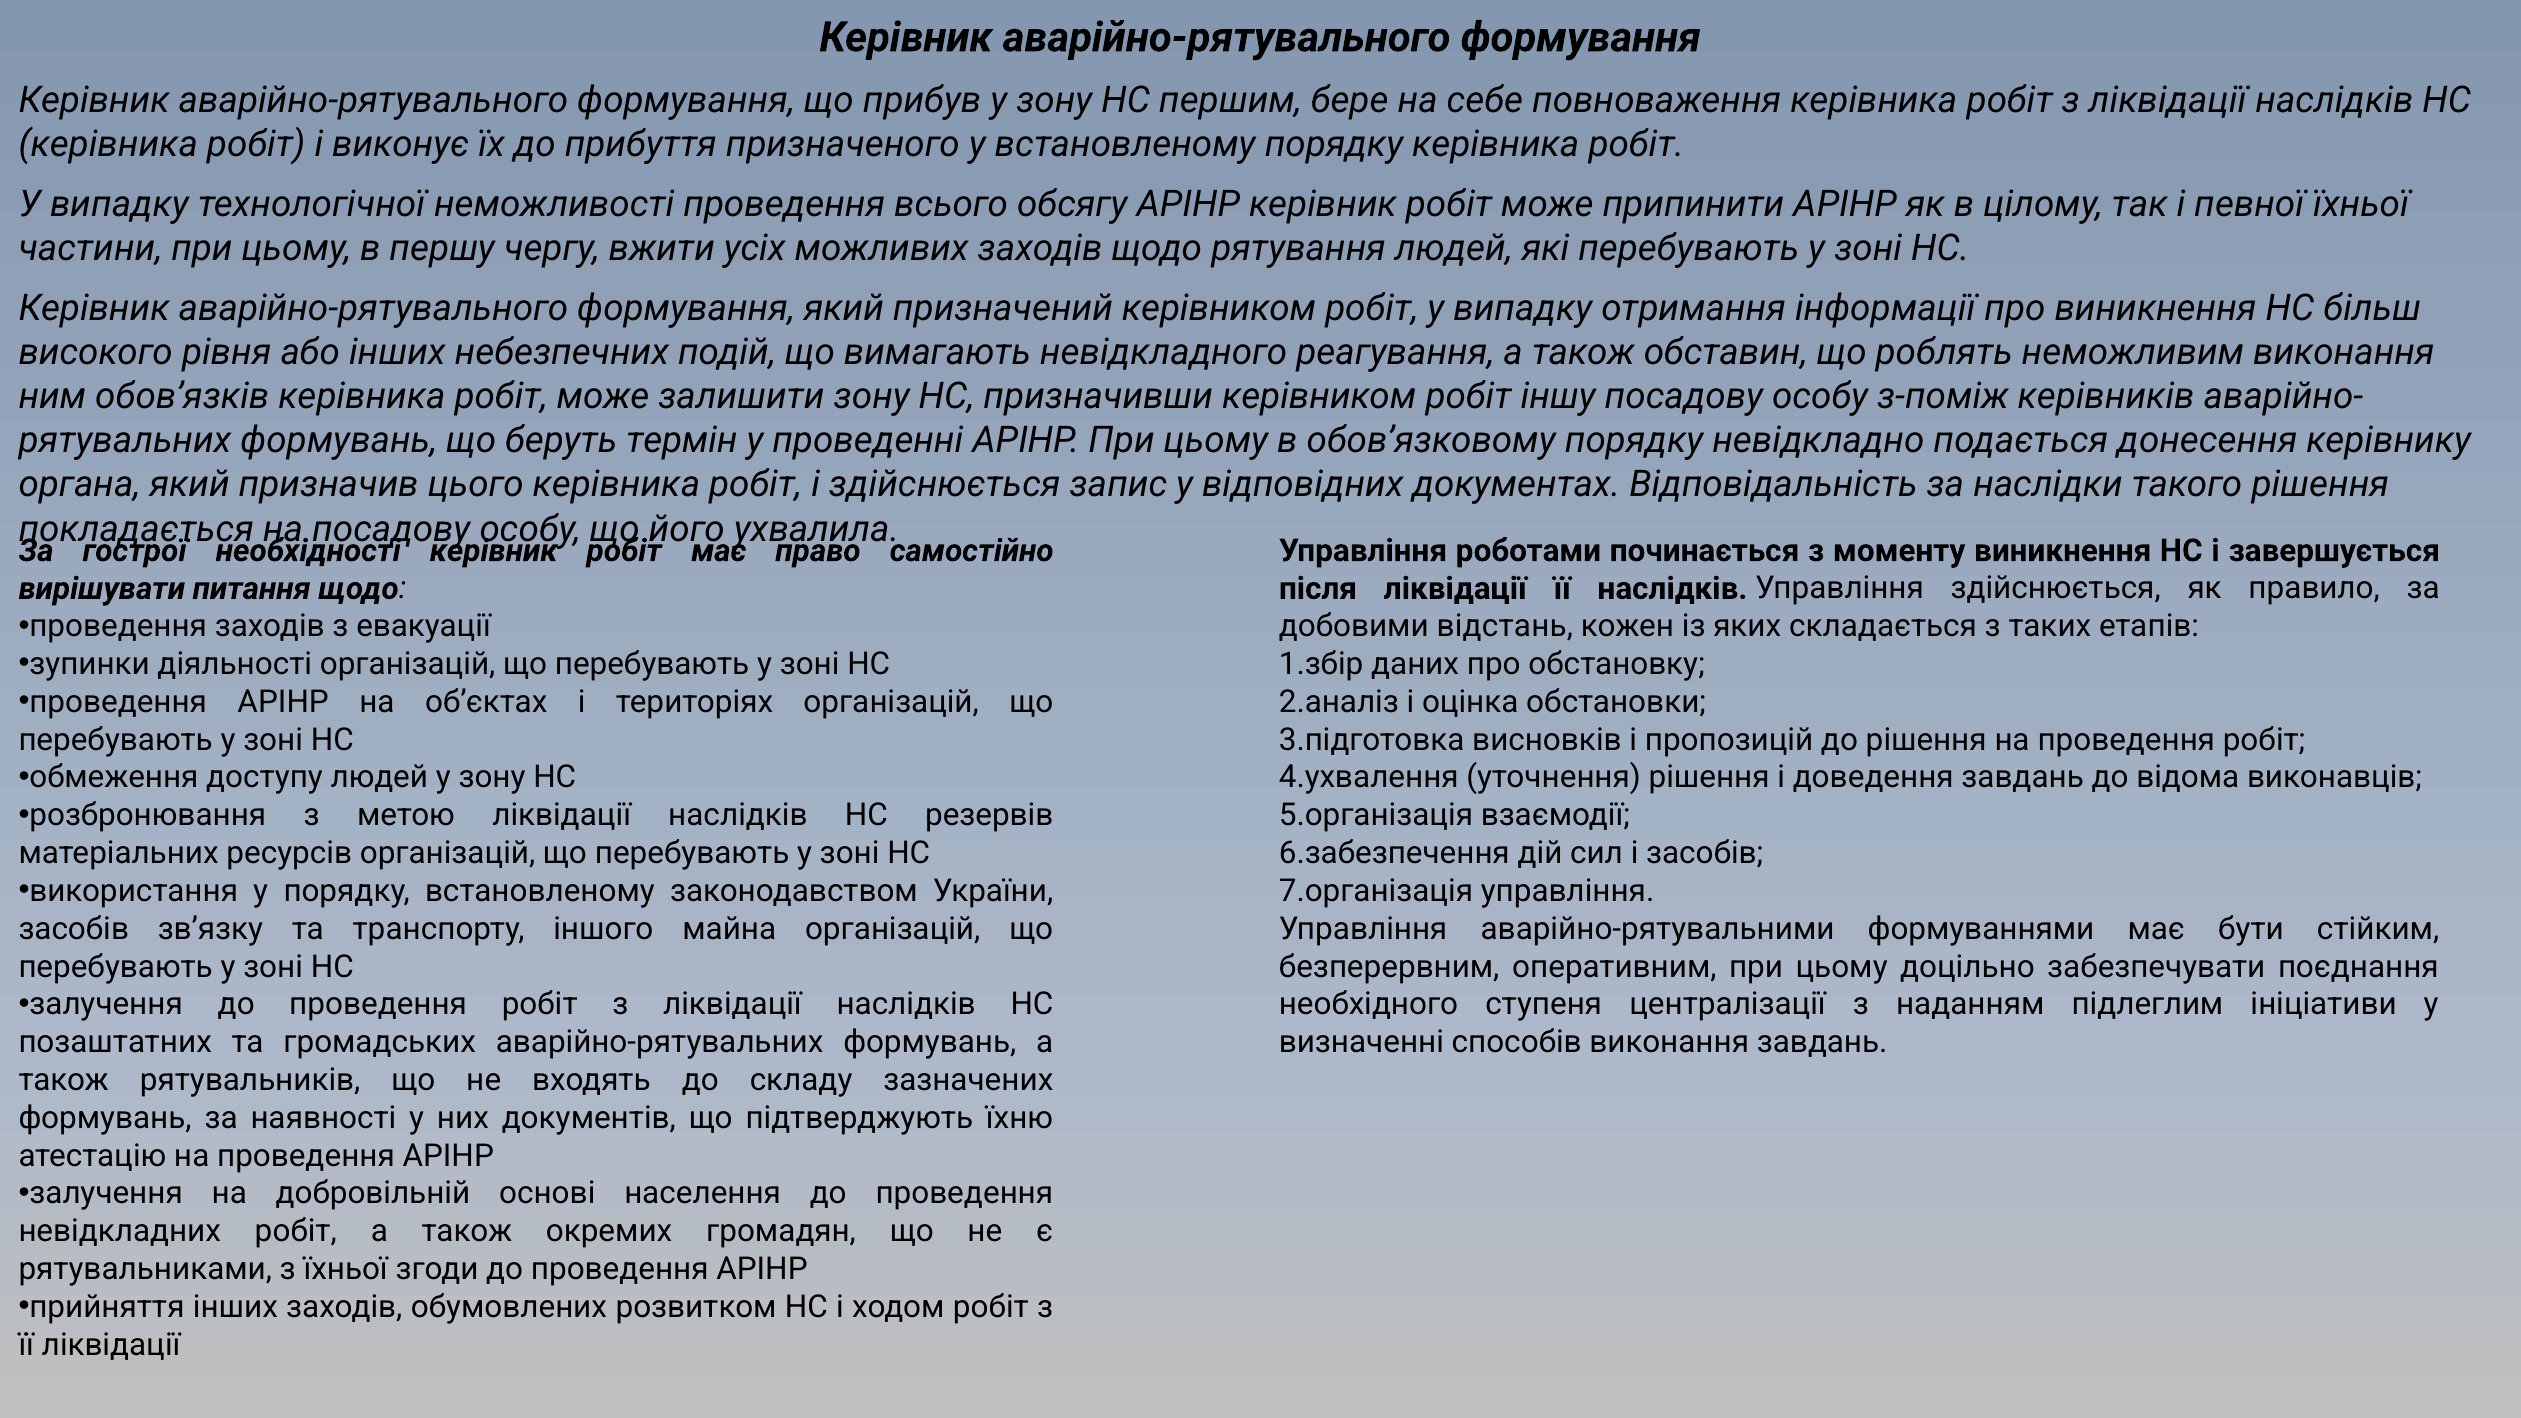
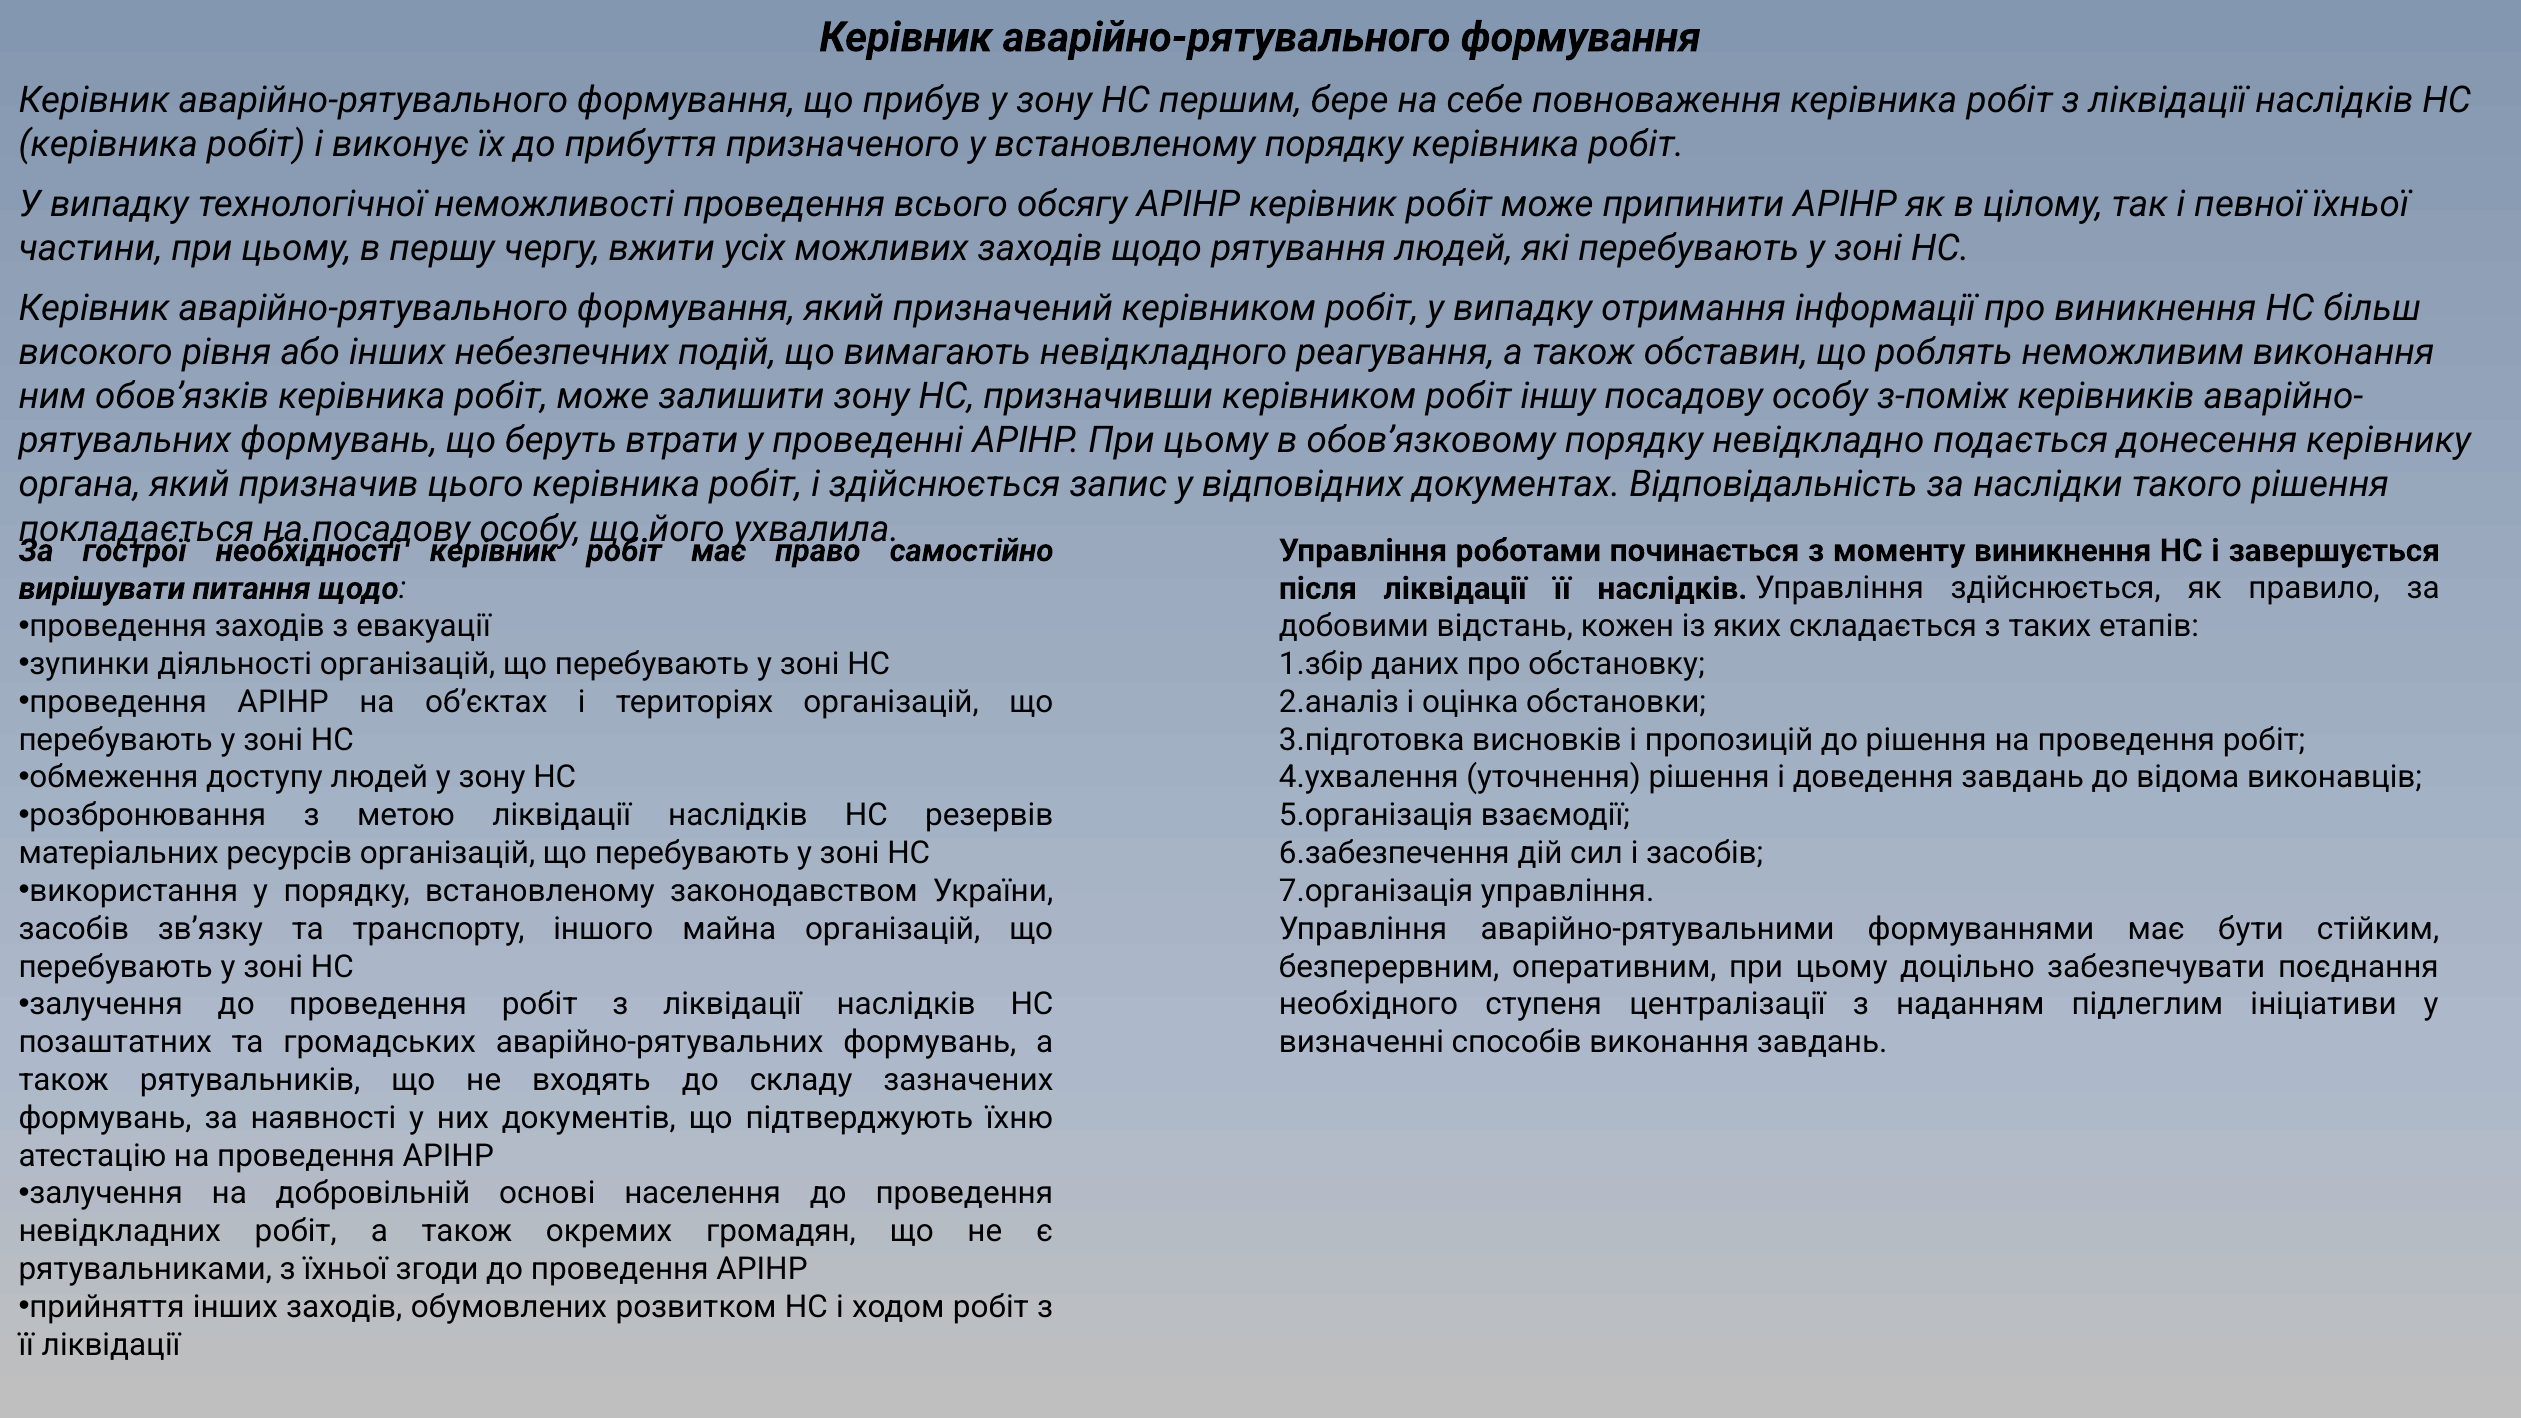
термін: термін -> втрати
